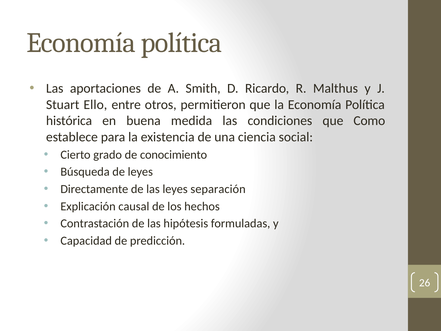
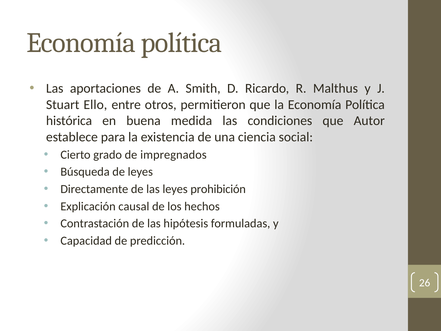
Como: Como -> Autor
conocimiento: conocimiento -> impregnados
separación: separación -> prohibición
